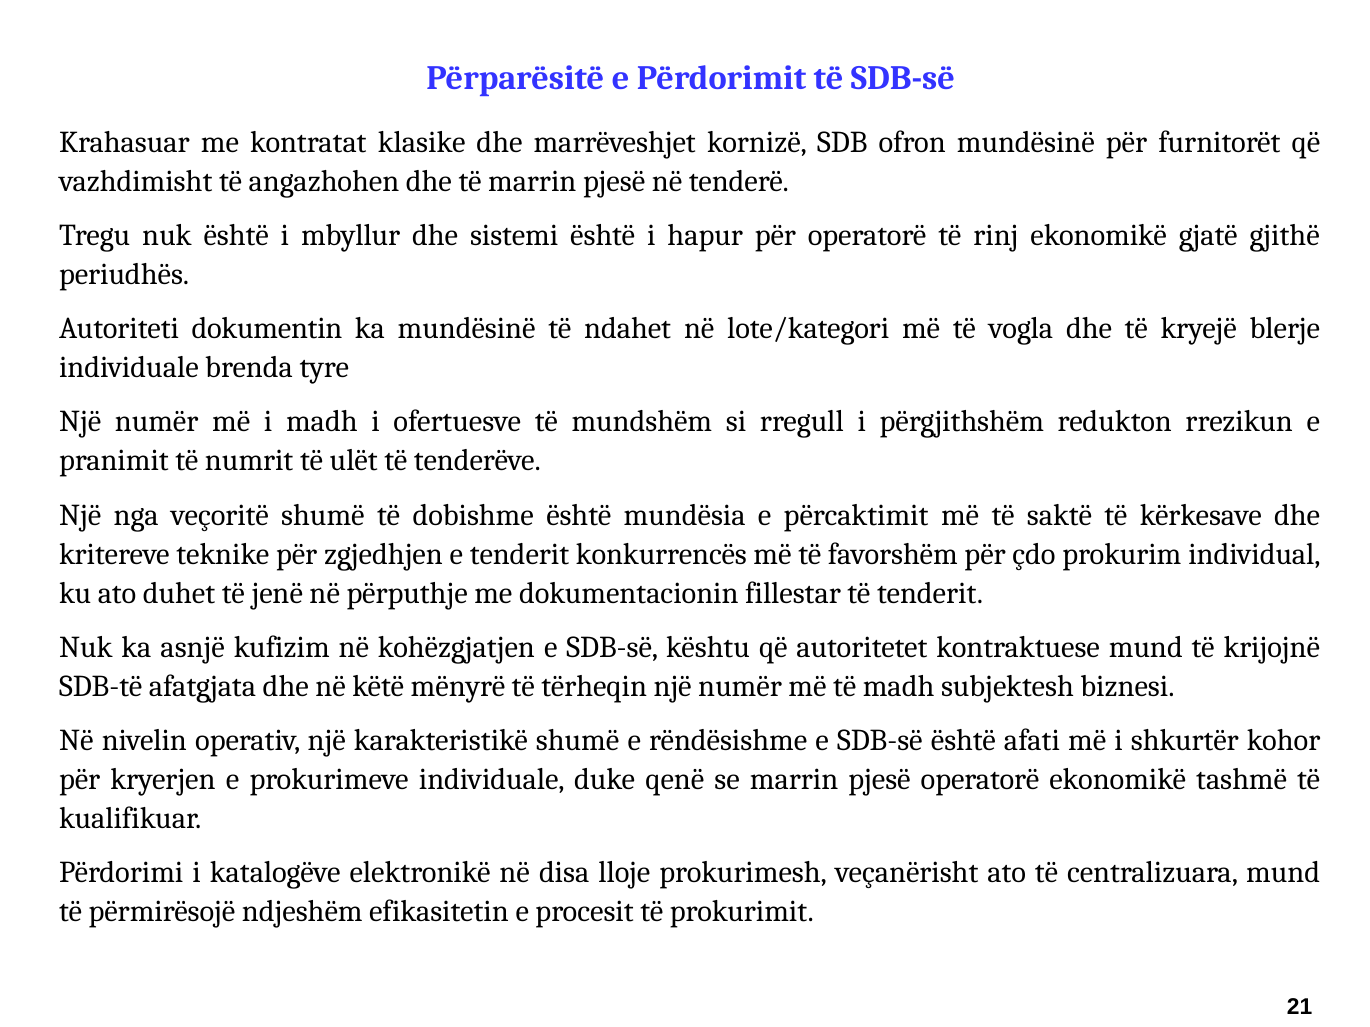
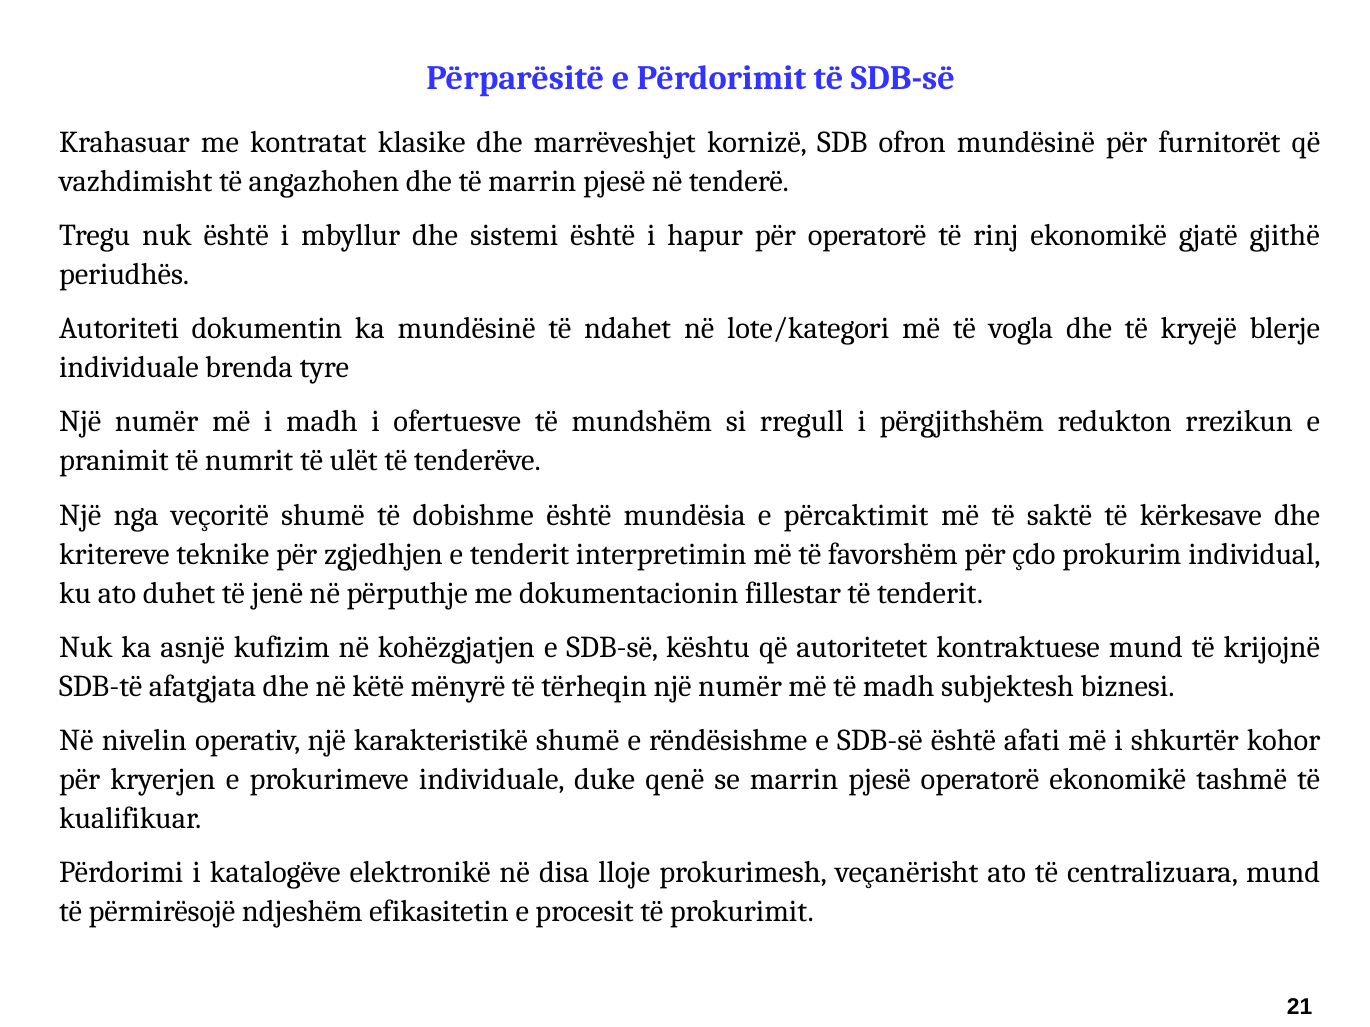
konkurrencës: konkurrencës -> interpretimin
